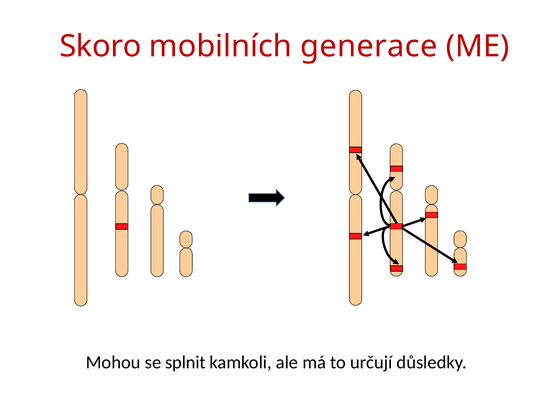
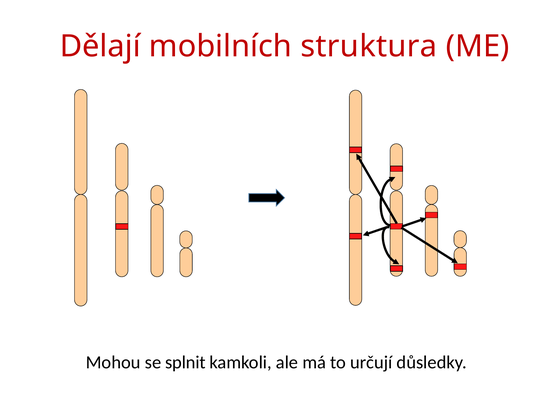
Skoro: Skoro -> Dělají
generace: generace -> struktura
